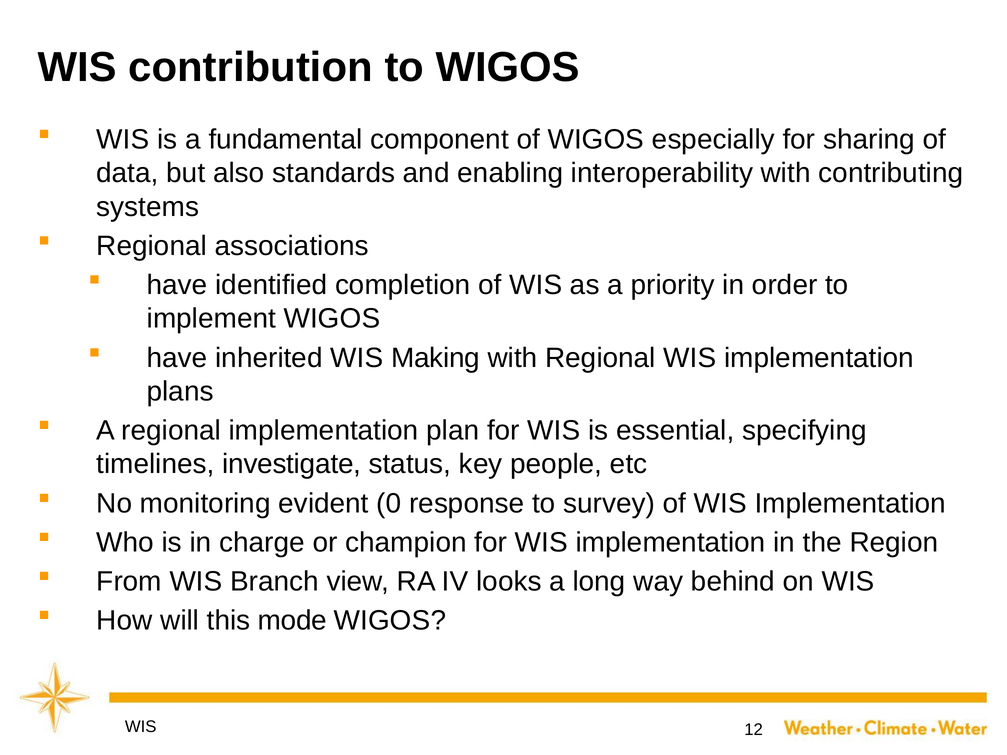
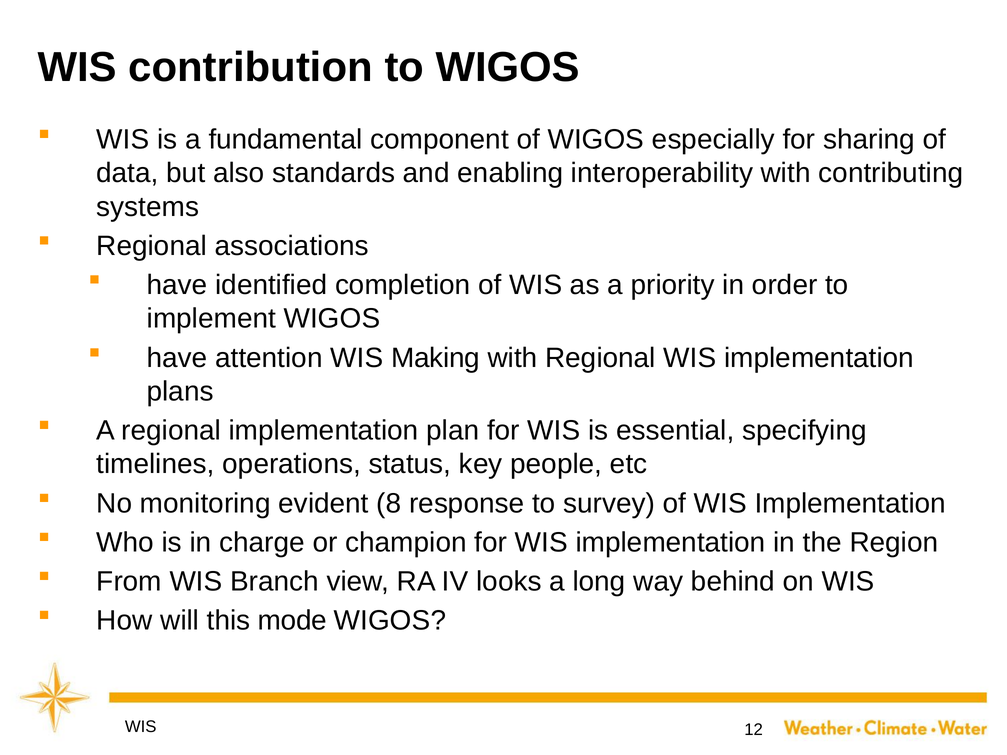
inherited: inherited -> attention
investigate: investigate -> operations
0: 0 -> 8
